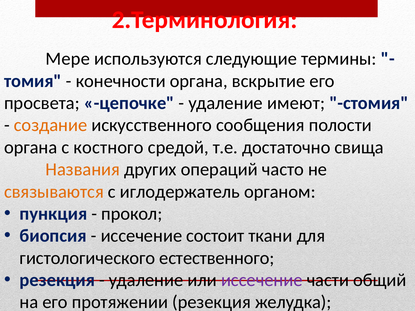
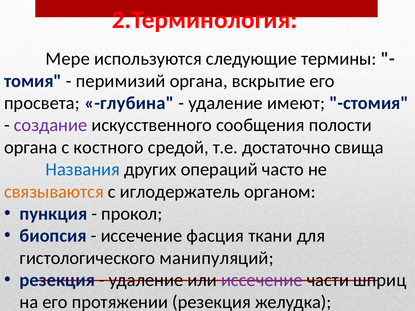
конечности at (121, 81): конечности -> перимизий
цепочке: цепочке -> глубина
создание at (51, 125) colour: orange -> purple
Названия at (83, 170) colour: orange -> blue
состоит: состоит -> фасция
гистологического естественного: естественного -> манипуляций
общий: общий -> шприц
